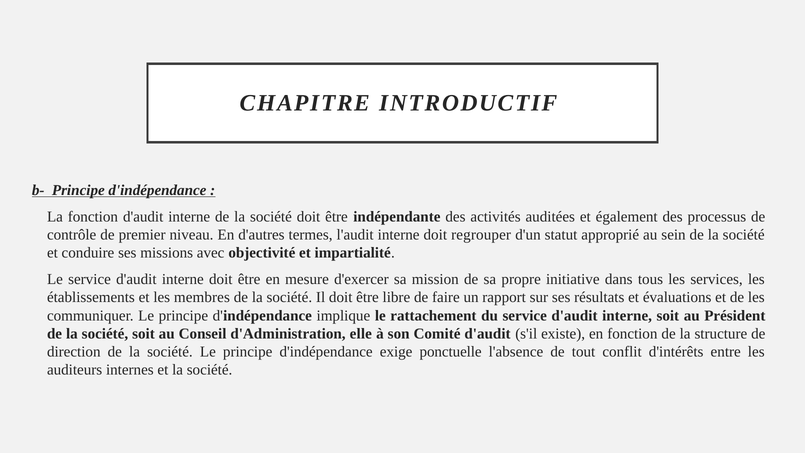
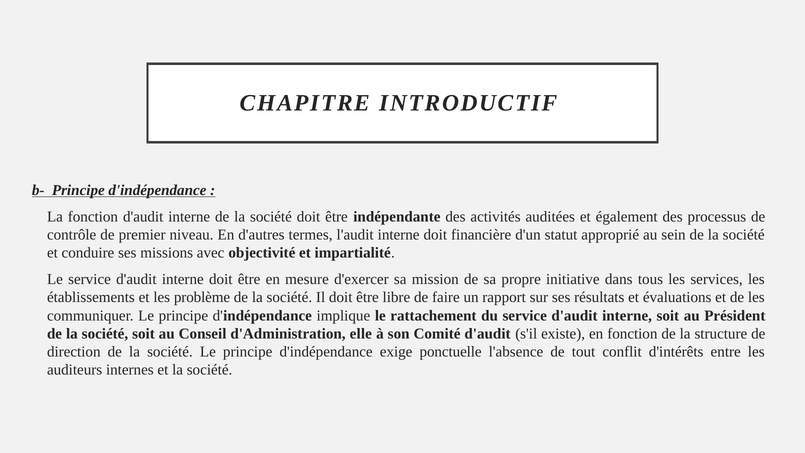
regrouper: regrouper -> financière
membres: membres -> problème
